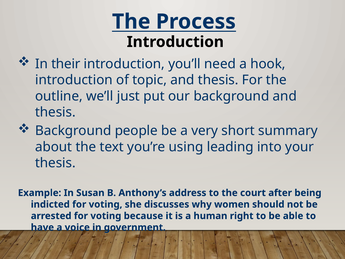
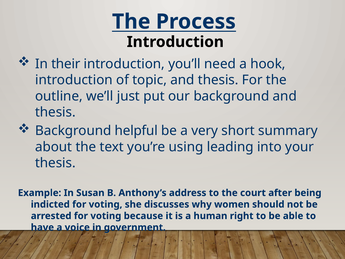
people: people -> helpful
